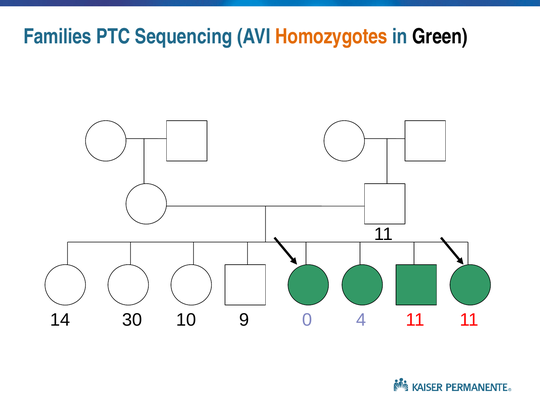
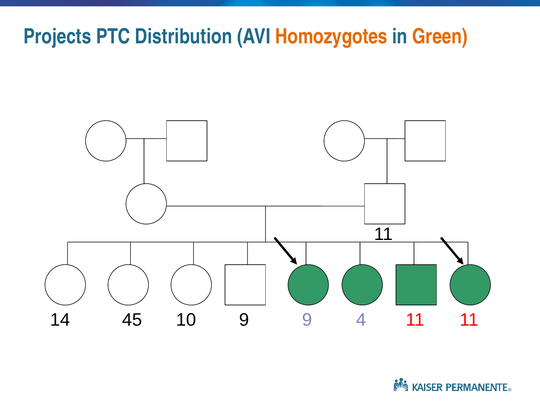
Families: Families -> Projects
Sequencing: Sequencing -> Distribution
Green colour: black -> orange
30: 30 -> 45
10 0: 0 -> 9
